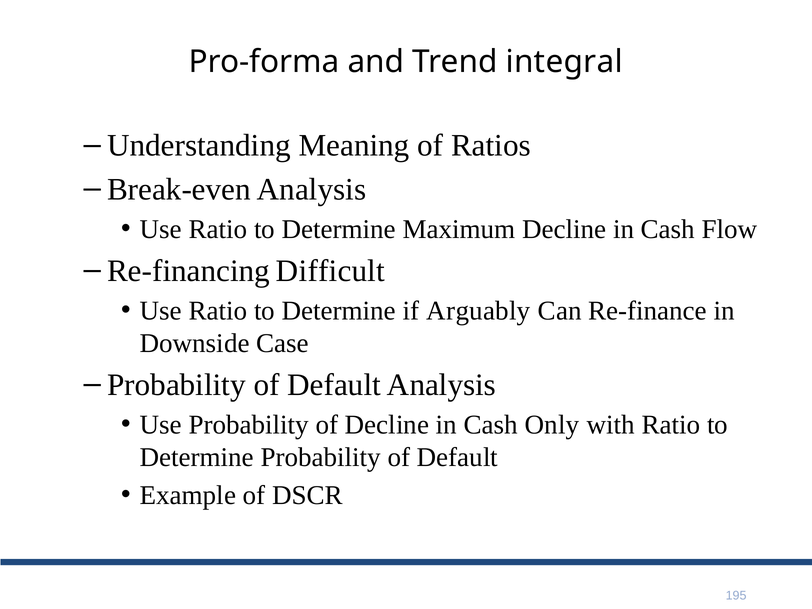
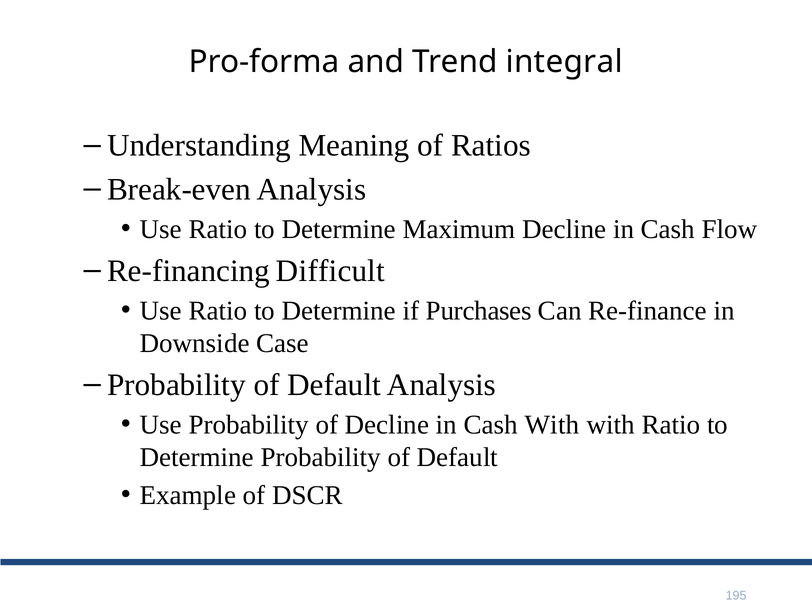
Arguably: Arguably -> Purchases
Cash Only: Only -> With
